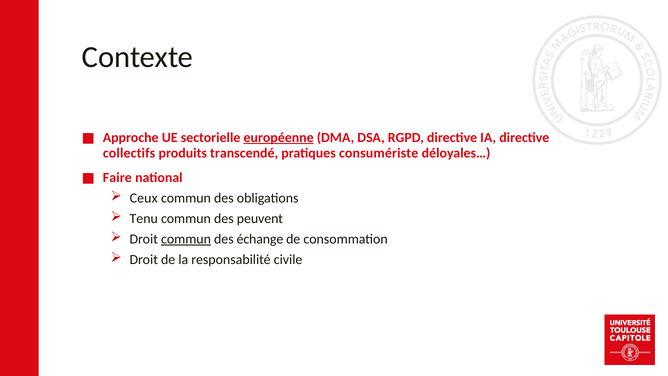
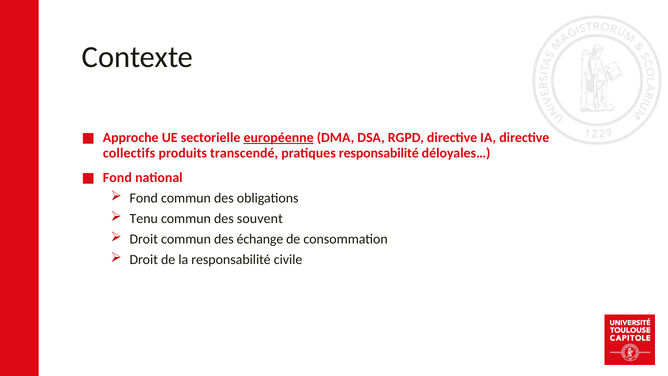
pratiques consumériste: consumériste -> responsabilité
Faire at (117, 177): Faire -> Fond
Ceux at (144, 198): Ceux -> Fond
peuvent: peuvent -> souvent
commun at (186, 239) underline: present -> none
